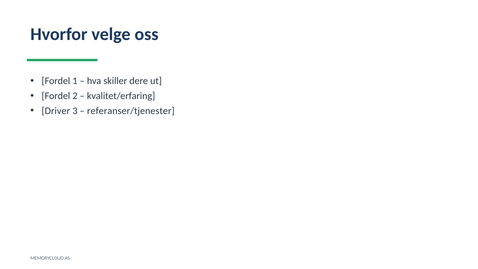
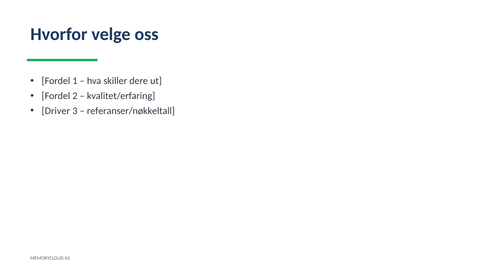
referanser/tjenester: referanser/tjenester -> referanser/nøkkeltall
